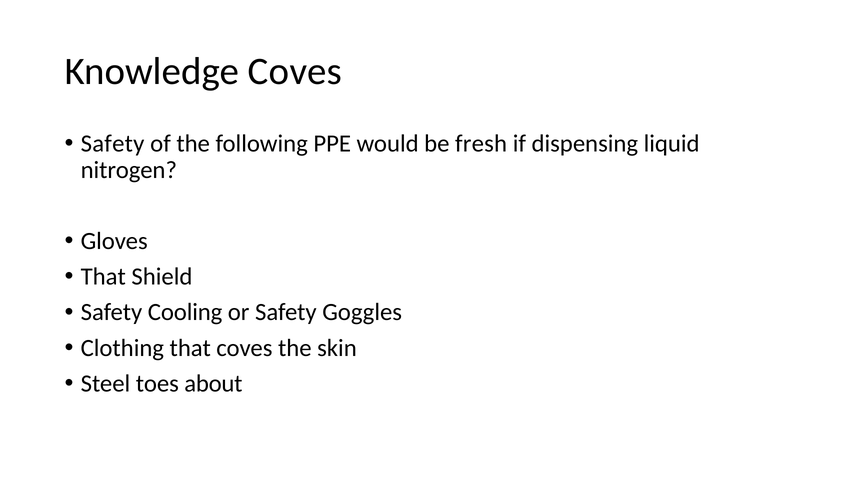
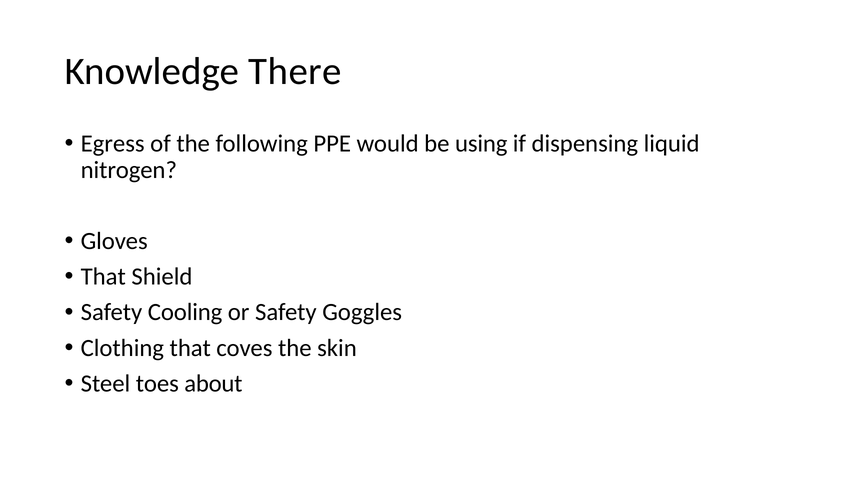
Knowledge Coves: Coves -> There
Safety at (113, 144): Safety -> Egress
fresh: fresh -> using
